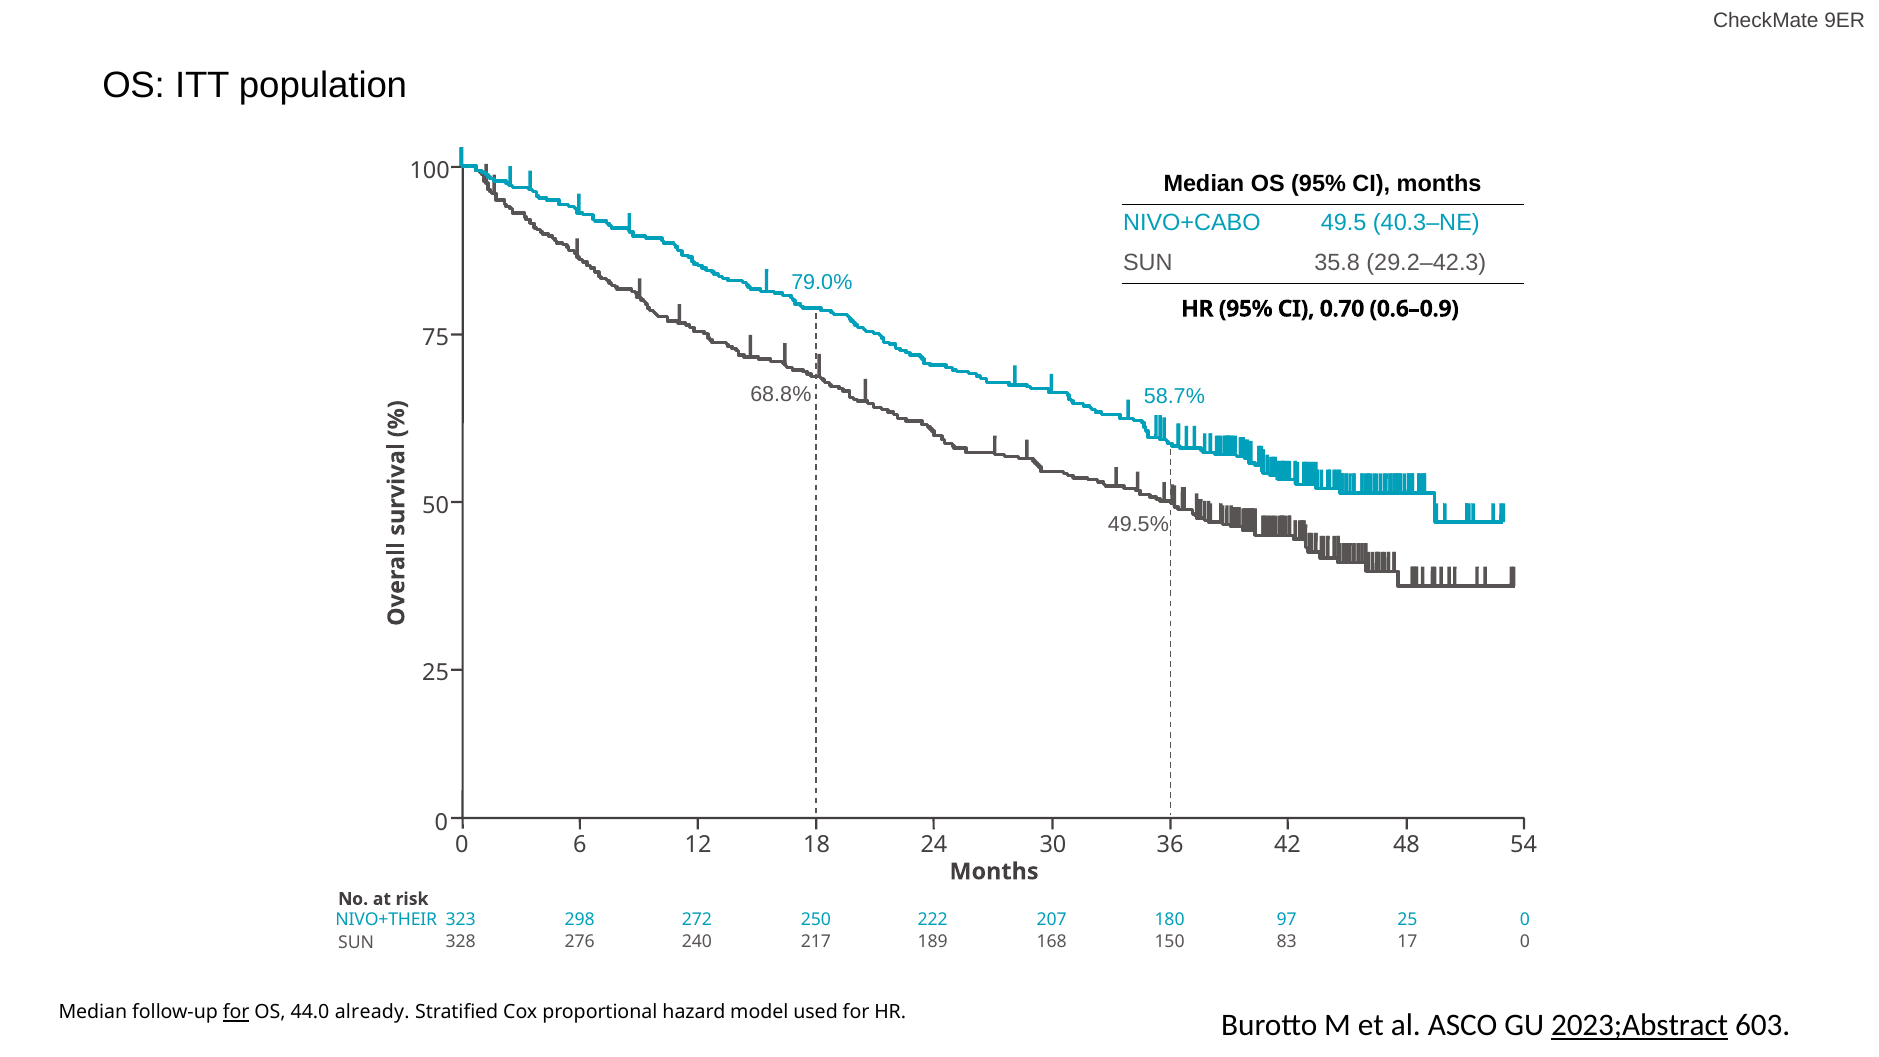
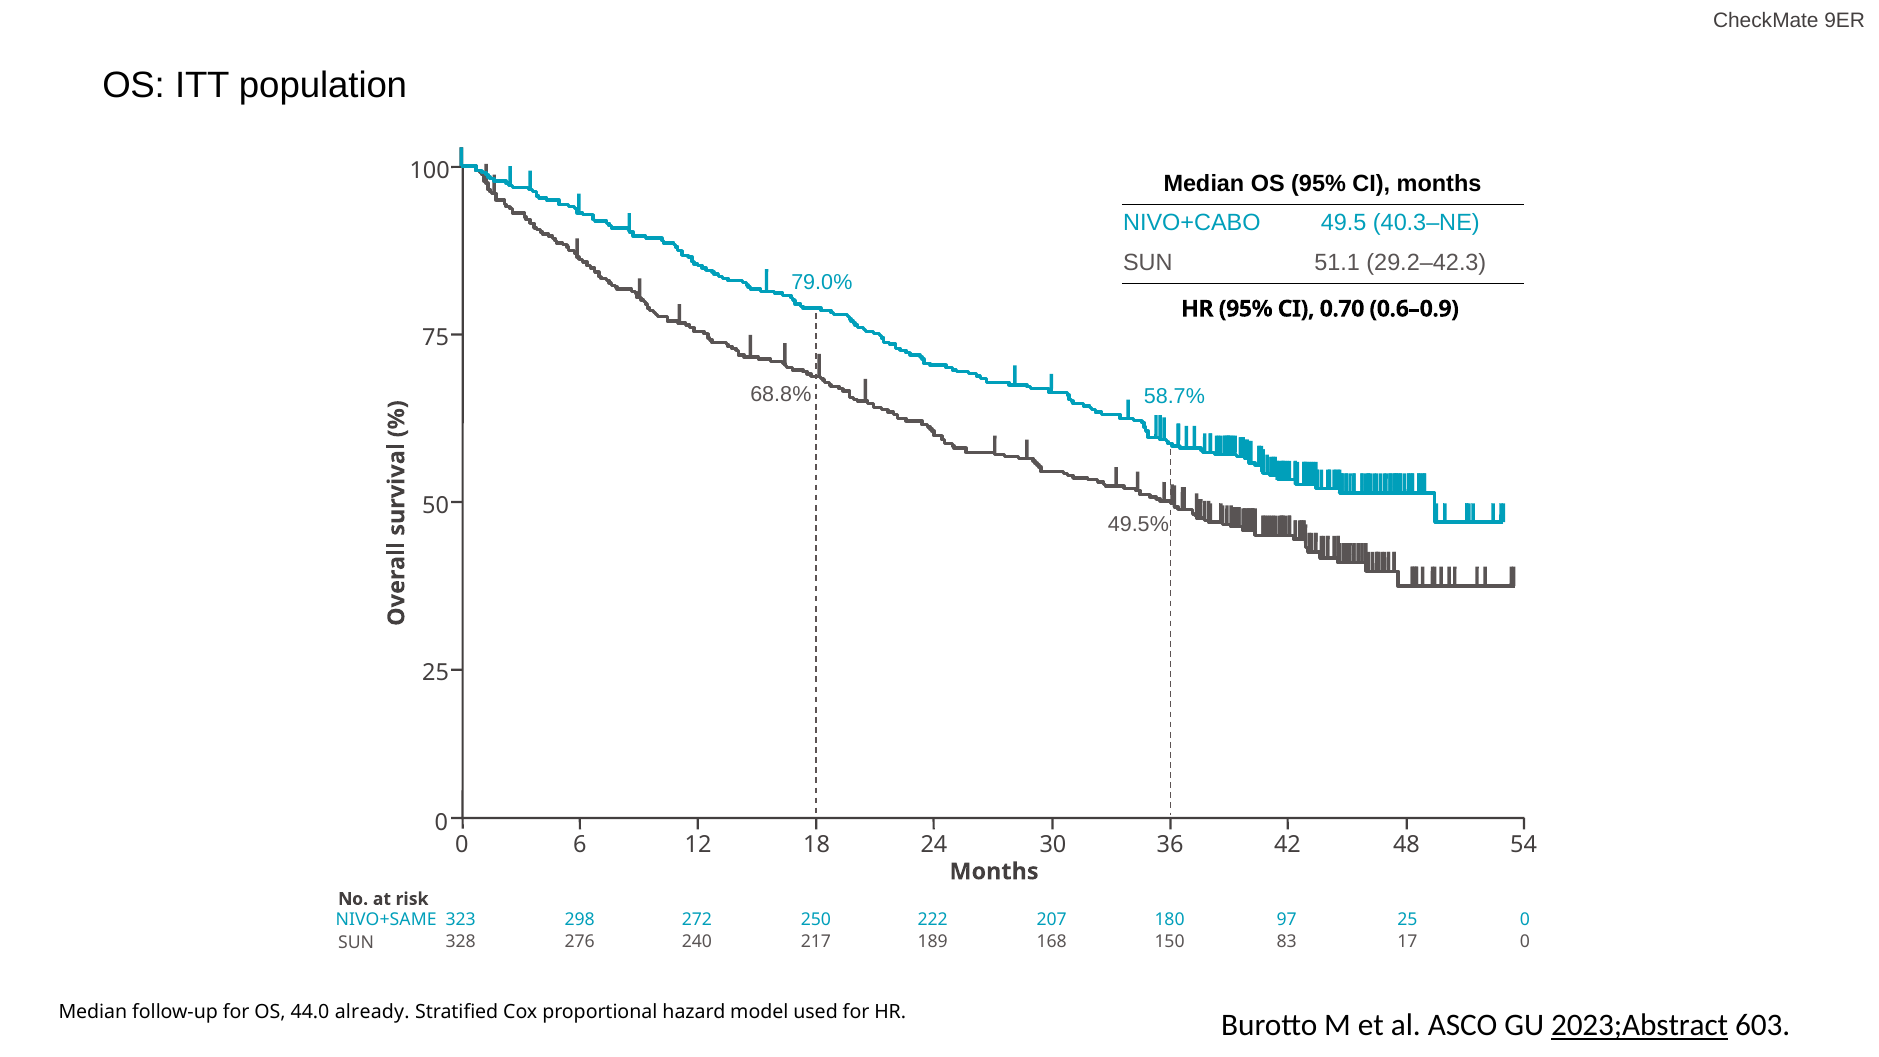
35.8: 35.8 -> 51.1
NIVO+THEIR: NIVO+THEIR -> NIVO+SAME
for at (236, 1012) underline: present -> none
